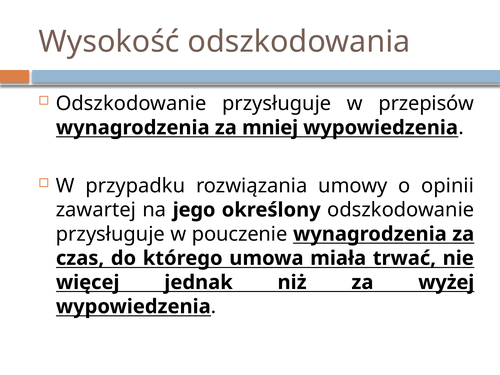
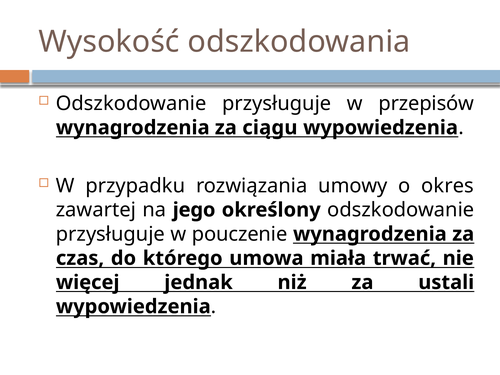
mniej: mniej -> ciągu
opinii: opinii -> okres
wyżej: wyżej -> ustali
